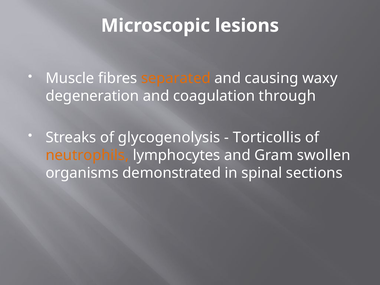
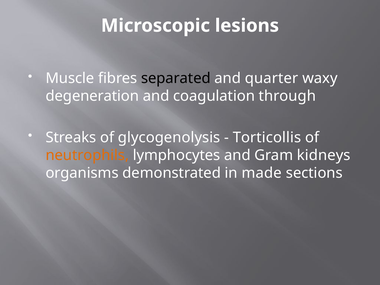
separated colour: orange -> black
causing: causing -> quarter
swollen: swollen -> kidneys
spinal: spinal -> made
